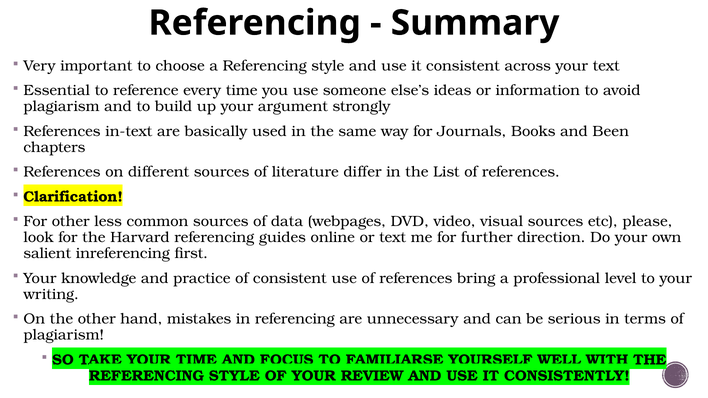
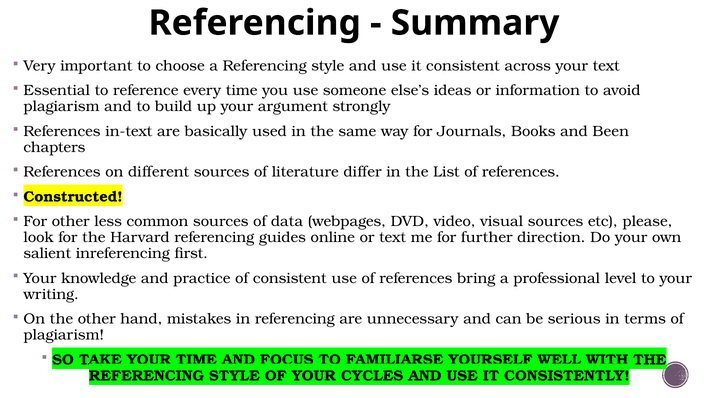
Clarification: Clarification -> Constructed
REVIEW: REVIEW -> CYCLES
